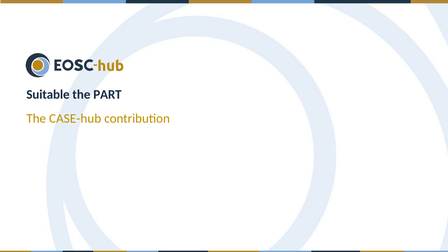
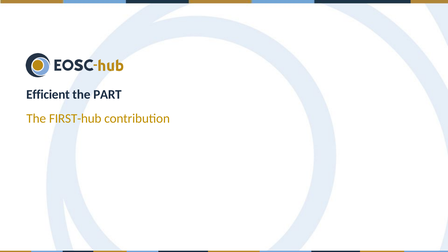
Suitable: Suitable -> Efficient
CASE-hub: CASE-hub -> FIRST-hub
